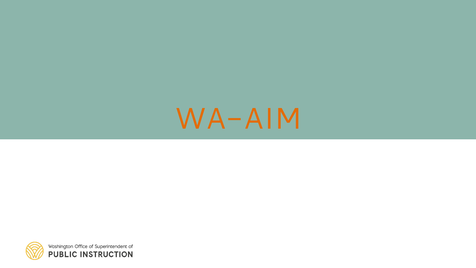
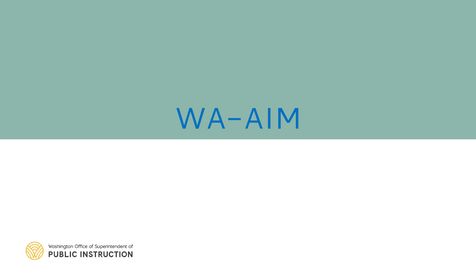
WA-AIM colour: orange -> blue
